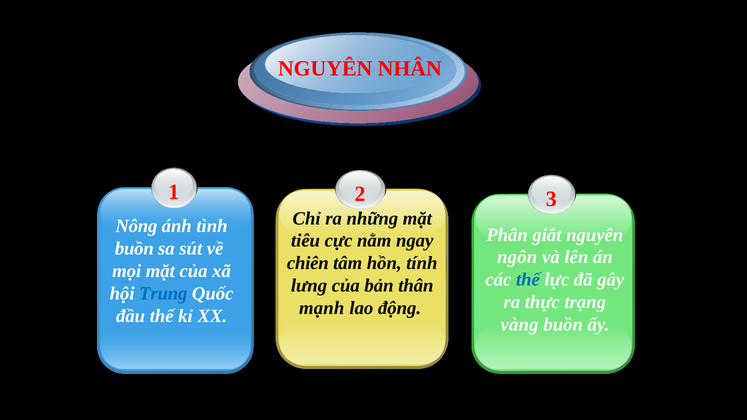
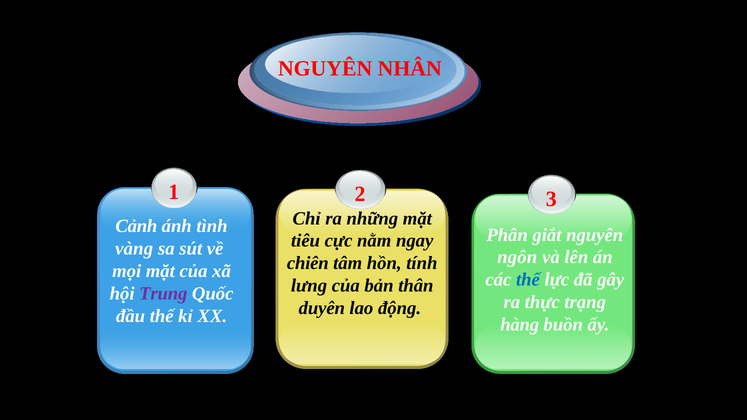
Nông: Nông -> Cảnh
buồn at (134, 249): buồn -> vàng
Trung colour: blue -> purple
mạnh: mạnh -> duyên
vàng: vàng -> hàng
